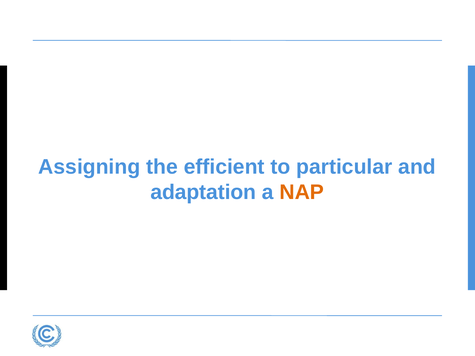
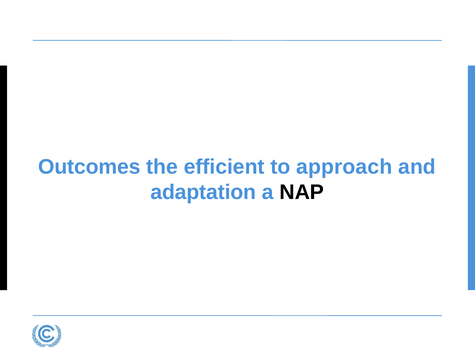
Assigning: Assigning -> Outcomes
particular: particular -> approach
NAP colour: orange -> black
